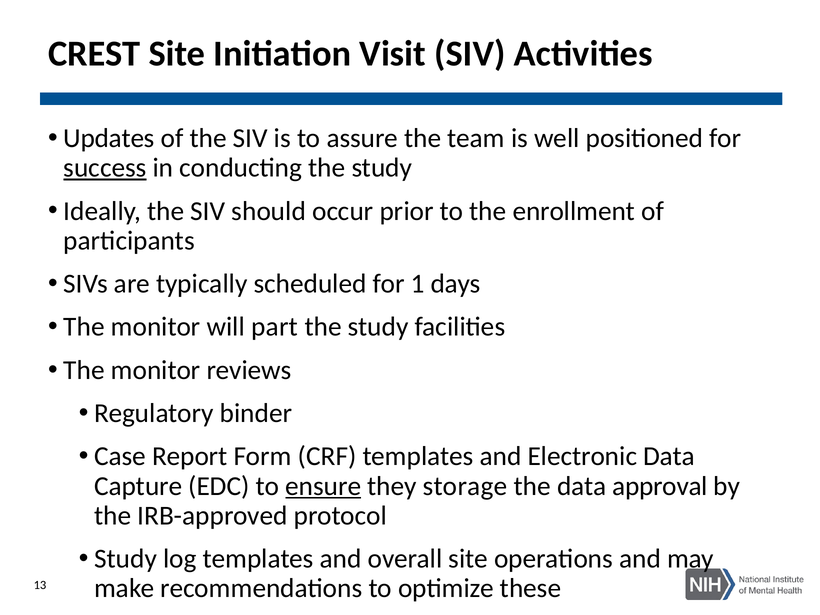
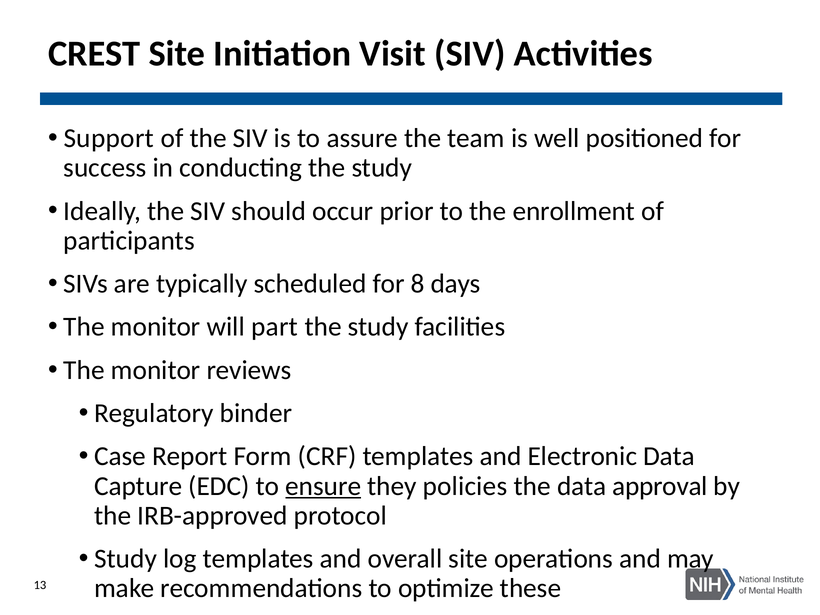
Updates: Updates -> Support
success underline: present -> none
1: 1 -> 8
storage: storage -> policies
